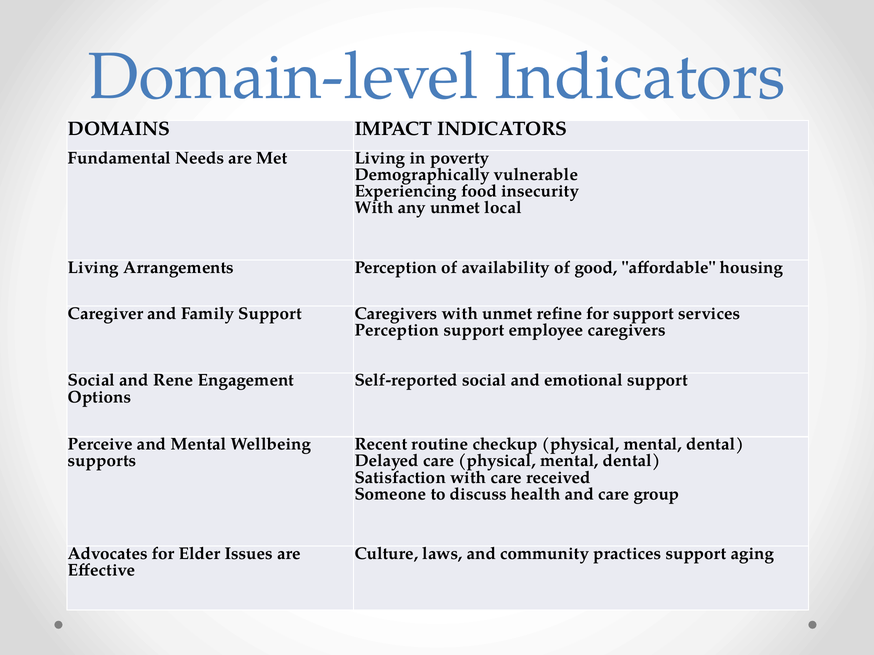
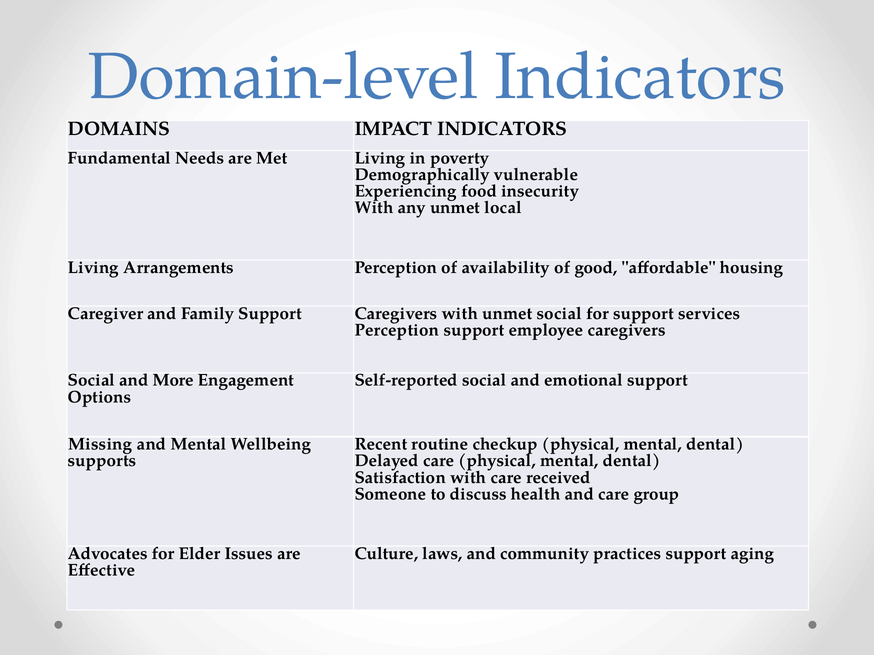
unmet refine: refine -> social
Rene: Rene -> More
Perceive: Perceive -> Missing
